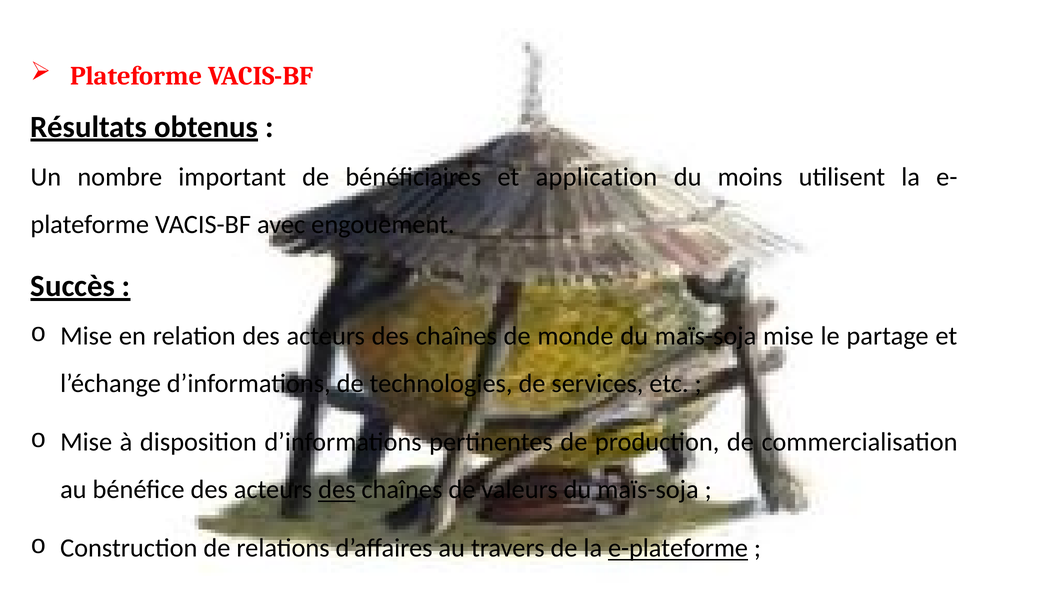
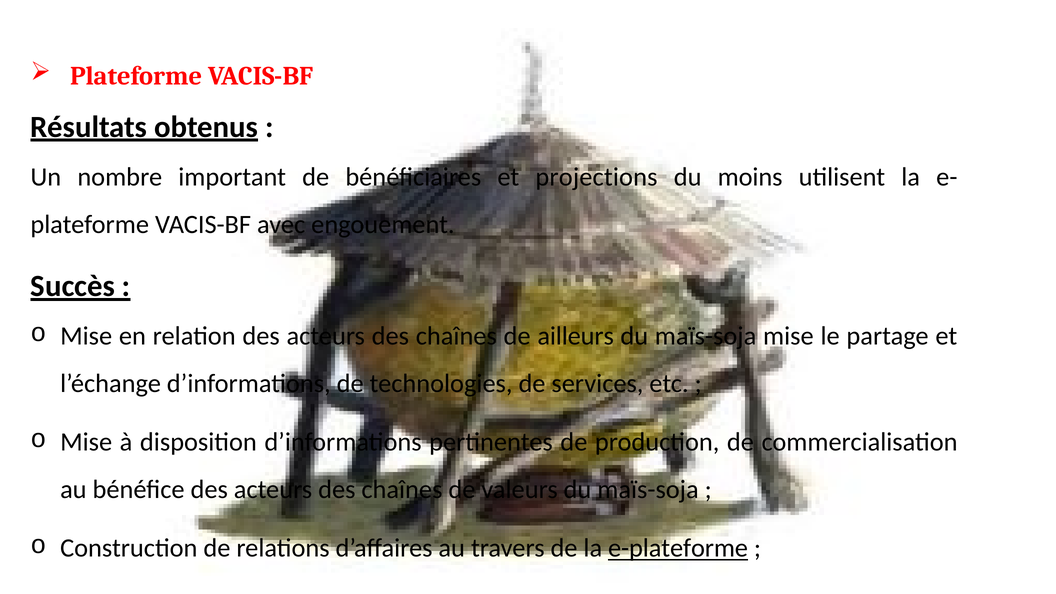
application: application -> projections
monde: monde -> ailleurs
des at (337, 490) underline: present -> none
